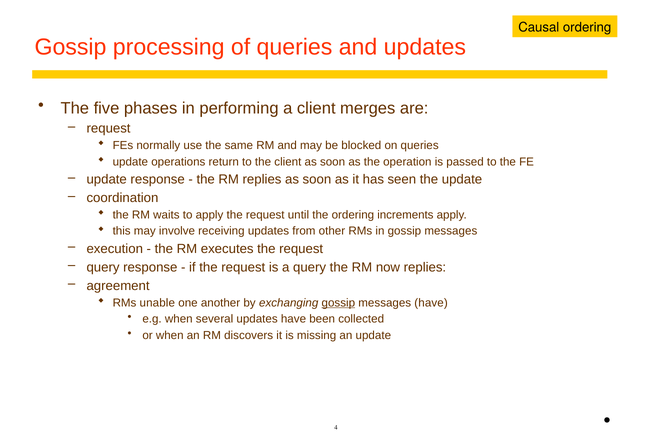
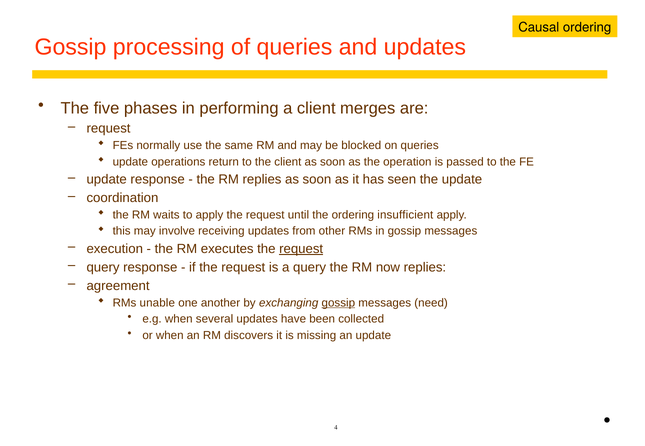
increments: increments -> insufficient
request at (301, 249) underline: none -> present
messages have: have -> need
